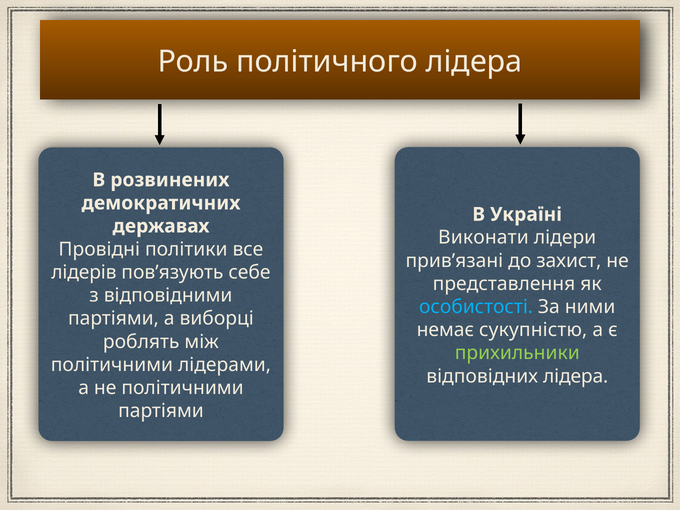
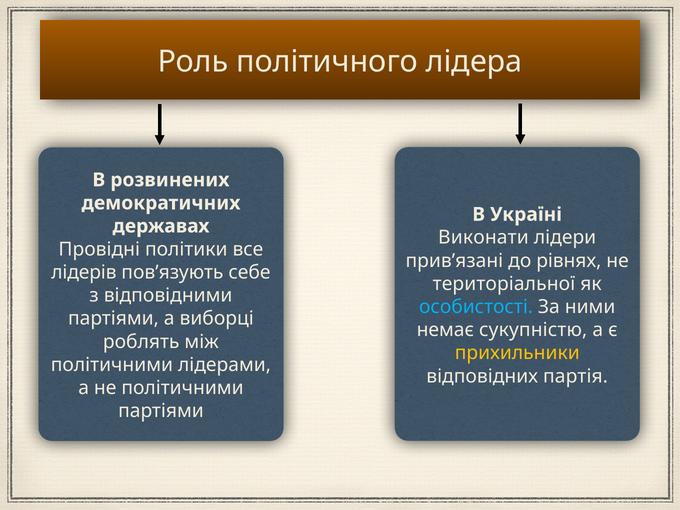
захист: захист -> рівнях
представлення: представлення -> територіальної
прихильники colour: light green -> yellow
відповідних лідера: лідера -> партія
